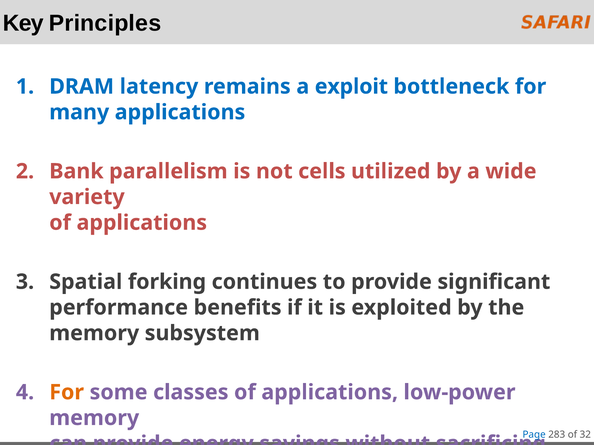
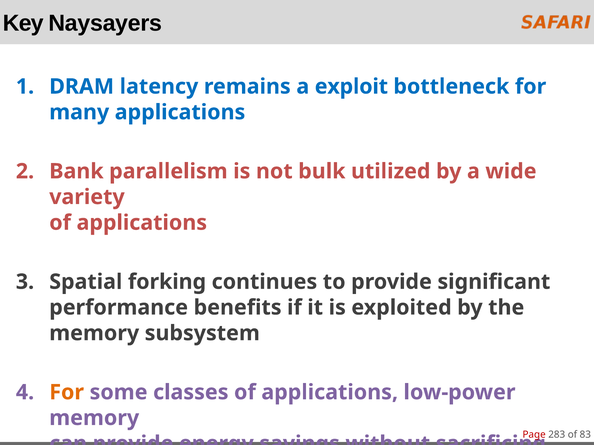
Principles: Principles -> Naysayers
cells: cells -> bulk
Page colour: blue -> red
32: 32 -> 83
